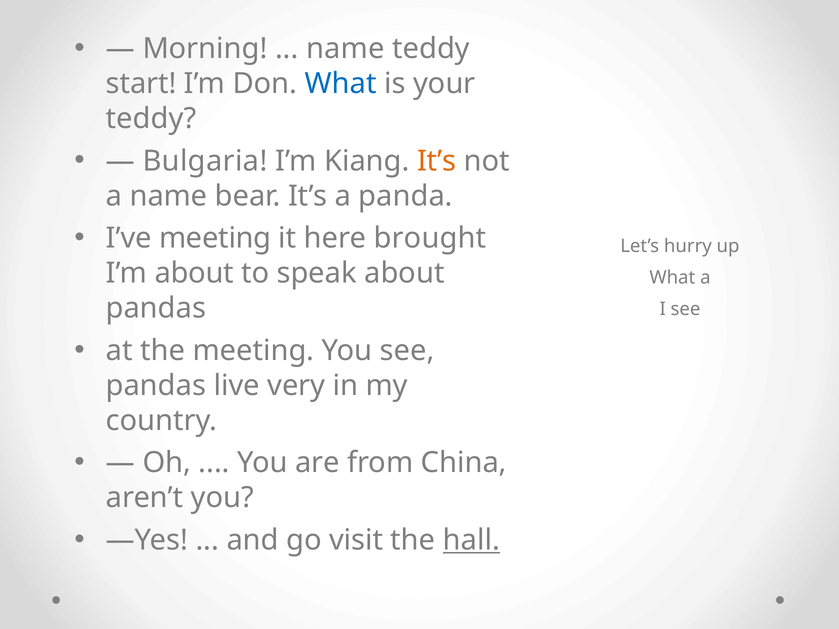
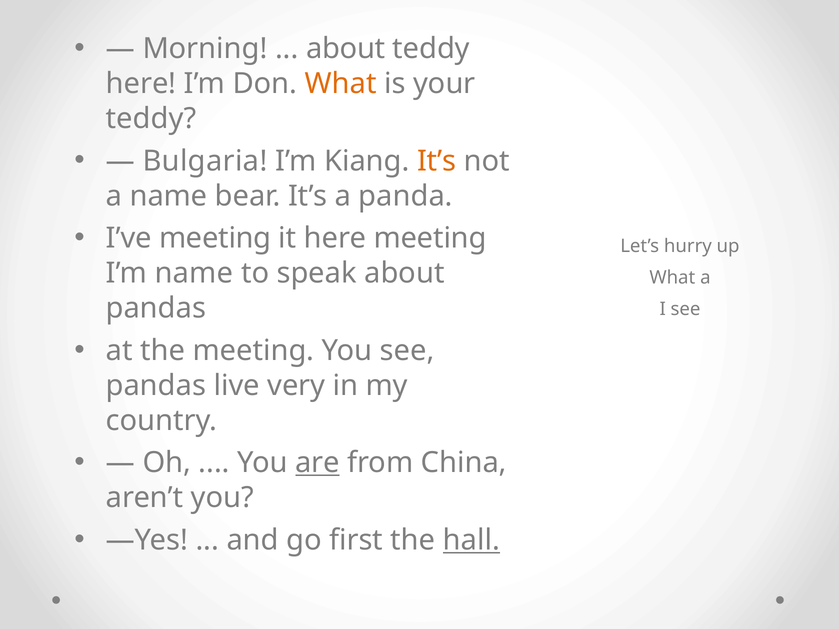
name at (345, 49): name -> about
start at (141, 84): start -> here
What at (341, 84) colour: blue -> orange
here brought: brought -> meeting
I’m about: about -> name
are underline: none -> present
visit: visit -> first
